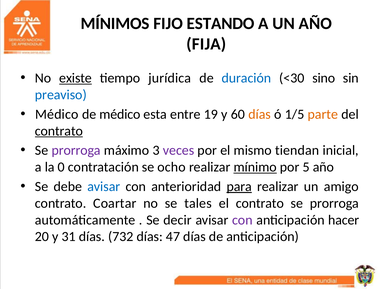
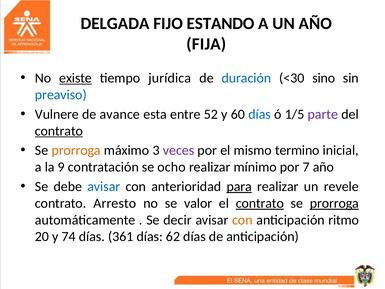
MÍNIMOS: MÍNIMOS -> DELGADA
Médico at (57, 114): Médico -> Vulnere
de médico: médico -> avance
19: 19 -> 52
días at (260, 114) colour: orange -> blue
parte colour: orange -> purple
prorroga at (76, 150) colour: purple -> orange
tiendan: tiendan -> termino
0: 0 -> 9
mínimo underline: present -> none
5: 5 -> 7
amigo: amigo -> revele
Coartar: Coartar -> Arresto
tales: tales -> valor
contrato at (260, 203) underline: none -> present
prorroga at (334, 203) underline: none -> present
con at (242, 220) colour: purple -> orange
hacer: hacer -> ritmo
31: 31 -> 74
732: 732 -> 361
47: 47 -> 62
